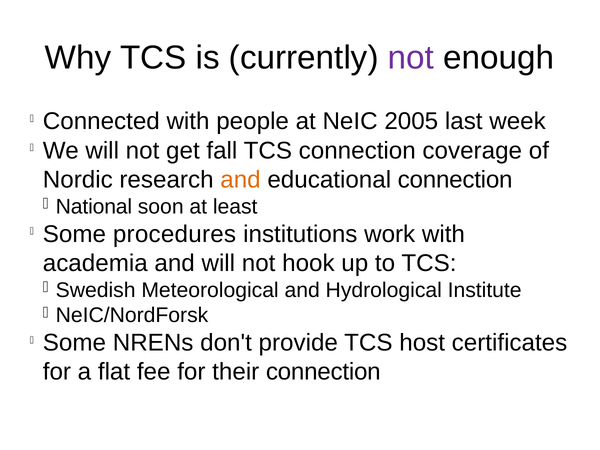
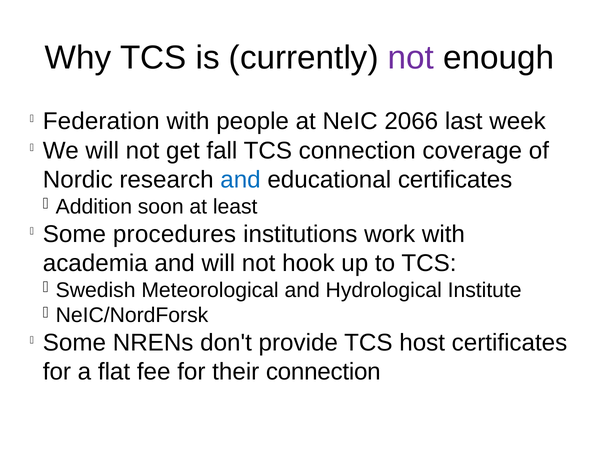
Connected: Connected -> Federation
2005: 2005 -> 2066
and at (240, 180) colour: orange -> blue
educational connection: connection -> certificates
National: National -> Addition
